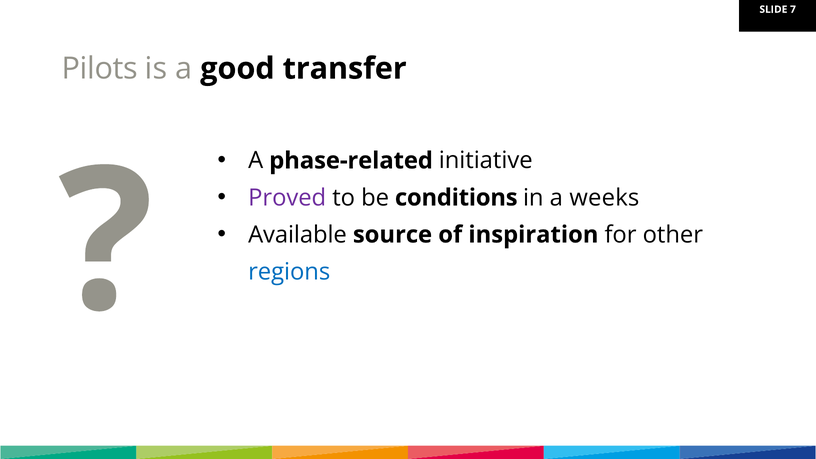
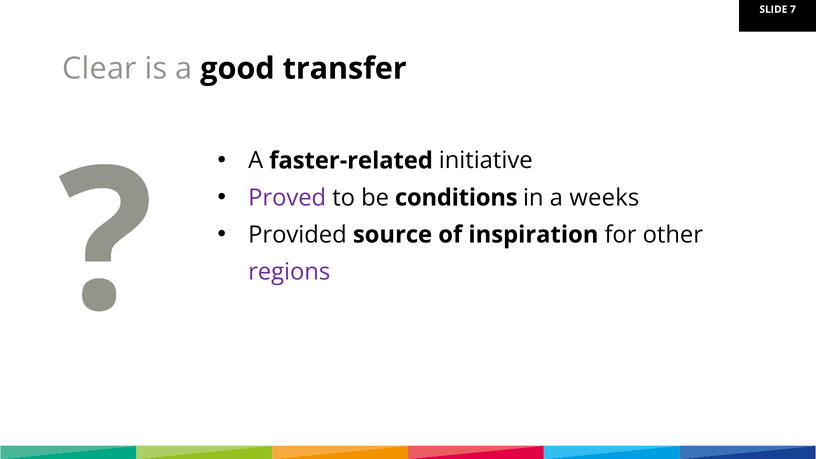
Pilots: Pilots -> Clear
phase-related: phase-related -> faster-related
Available: Available -> Provided
regions colour: blue -> purple
